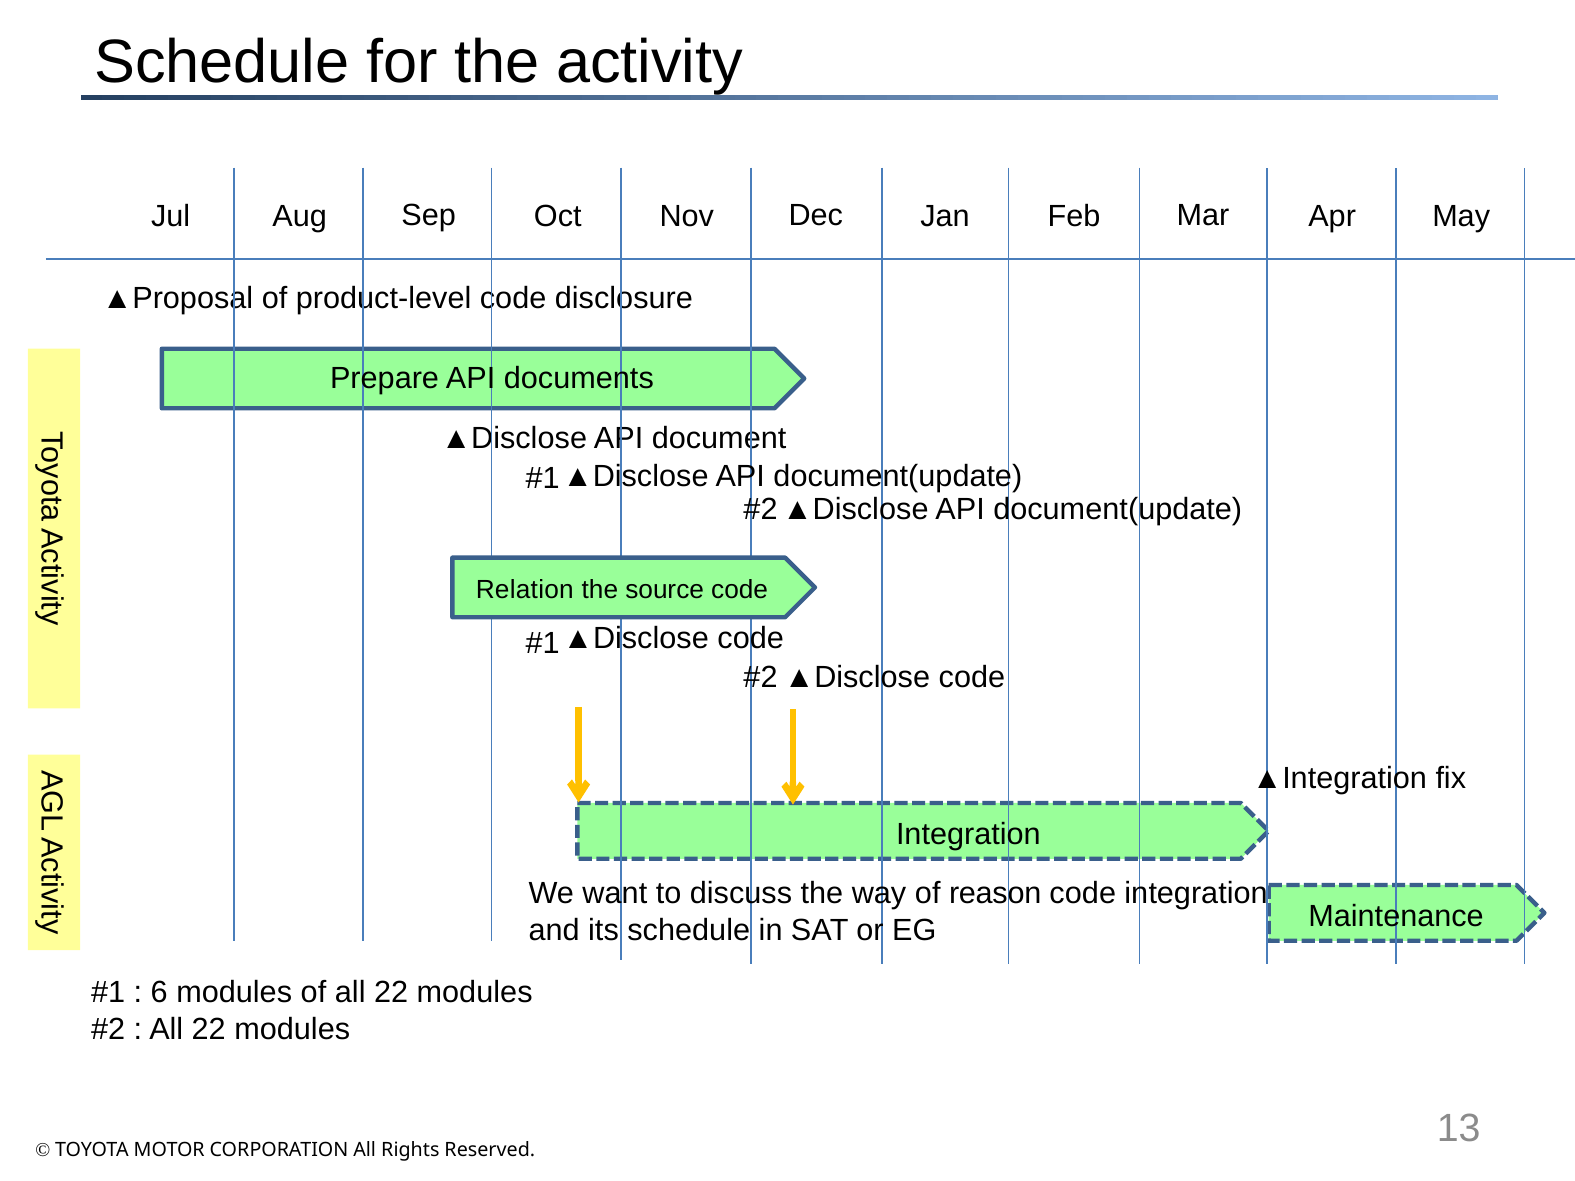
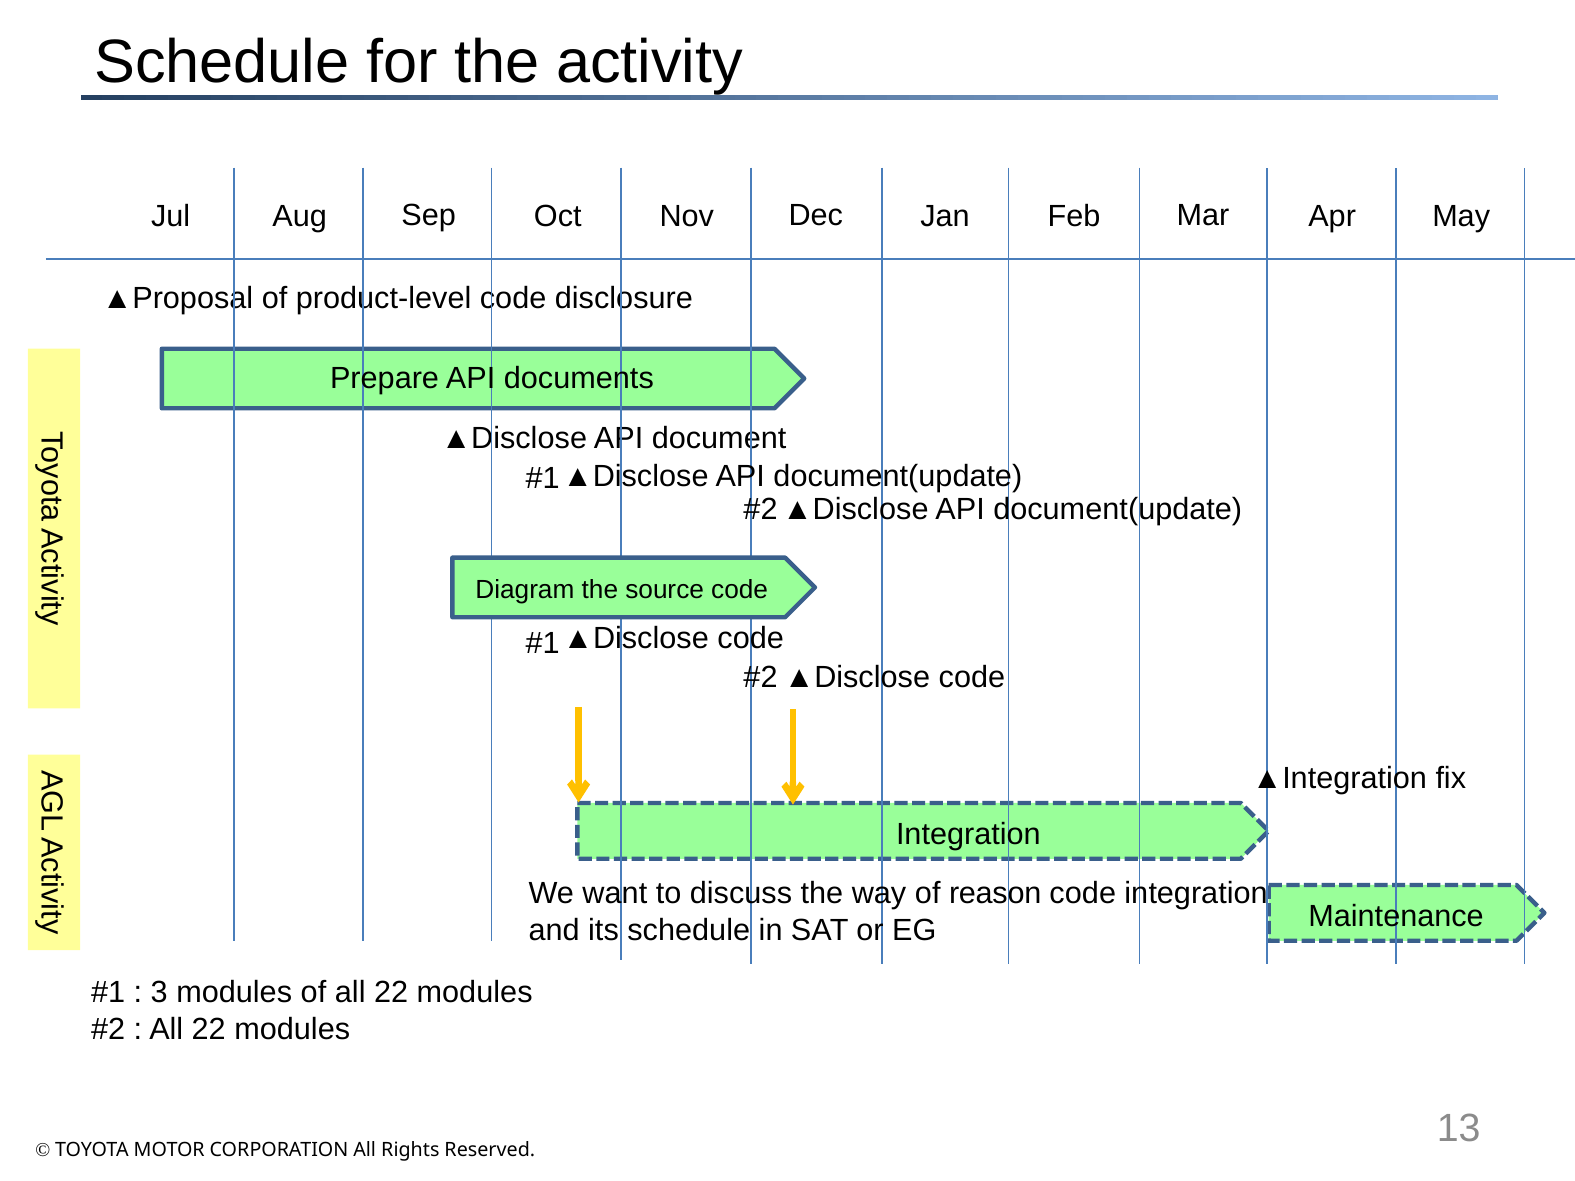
Relation: Relation -> Diagram
6: 6 -> 3
